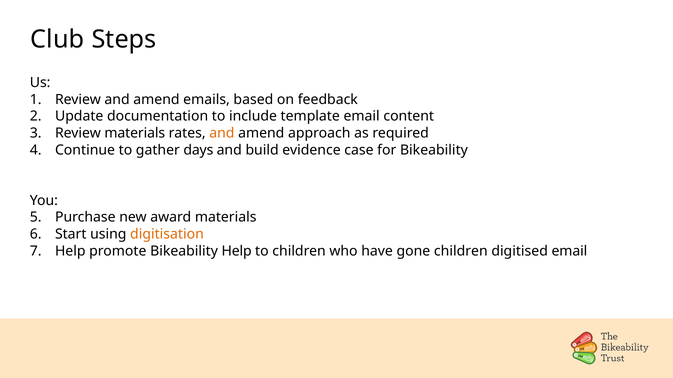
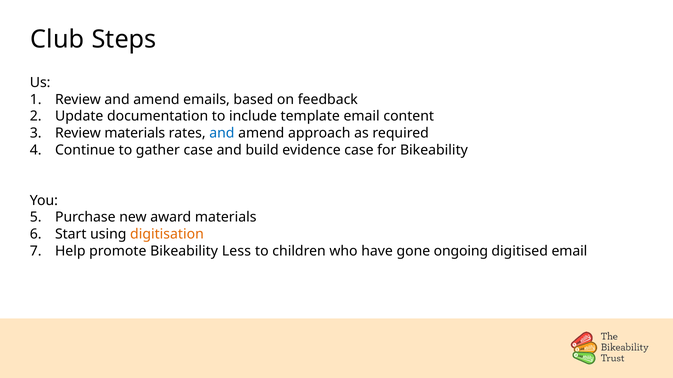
and at (222, 133) colour: orange -> blue
gather days: days -> case
Bikeability Help: Help -> Less
gone children: children -> ongoing
